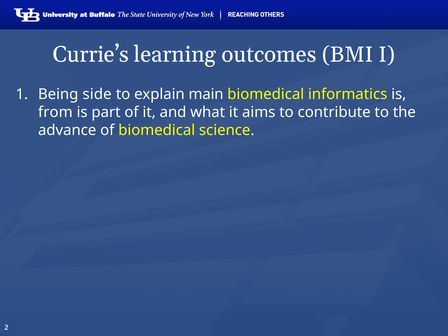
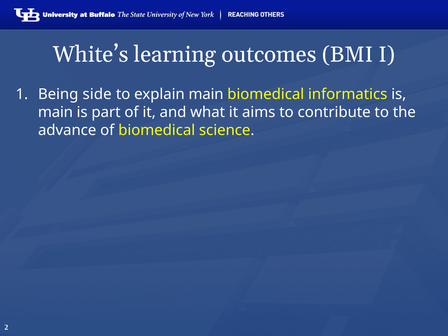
Currie’s: Currie’s -> White’s
from at (55, 112): from -> main
